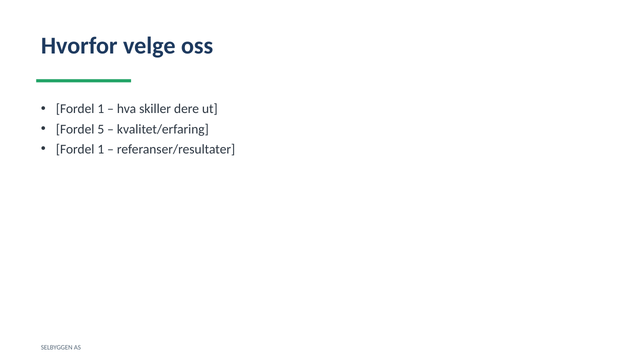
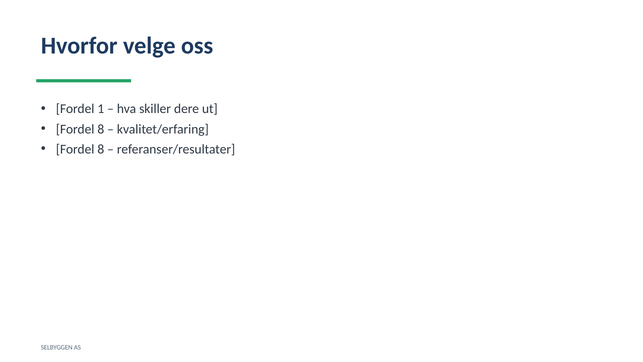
5 at (101, 129): 5 -> 8
1 at (101, 149): 1 -> 8
